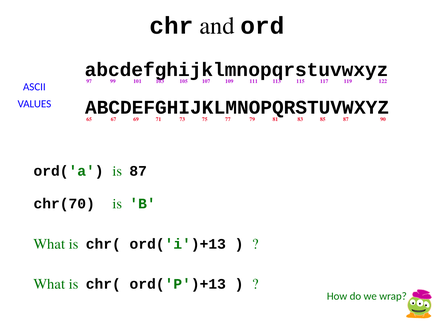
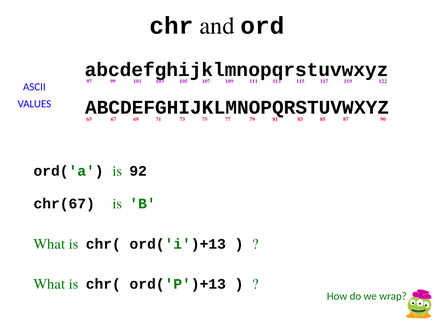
is 87: 87 -> 92
chr(70: chr(70 -> chr(67
